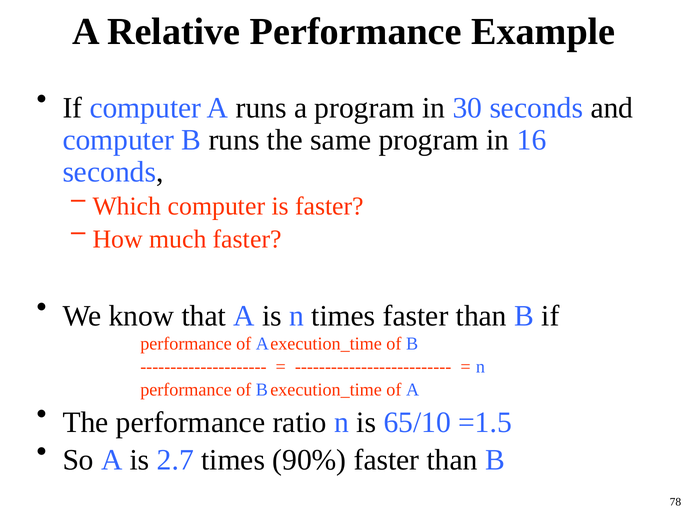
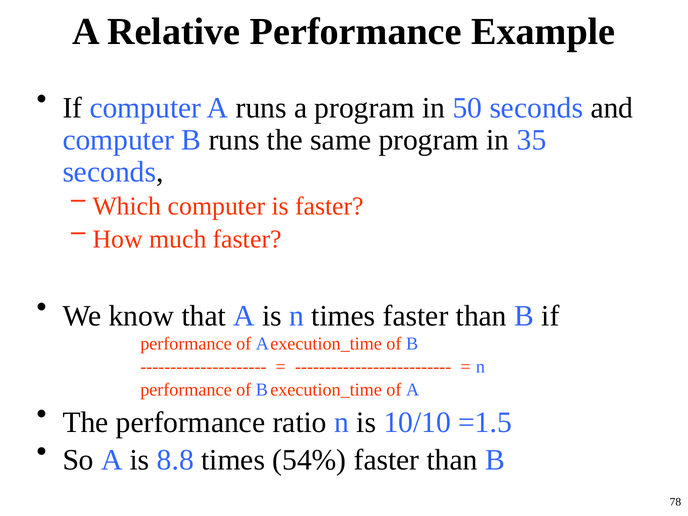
30: 30 -> 50
16: 16 -> 35
65/10: 65/10 -> 10/10
2.7: 2.7 -> 8.8
90%: 90% -> 54%
